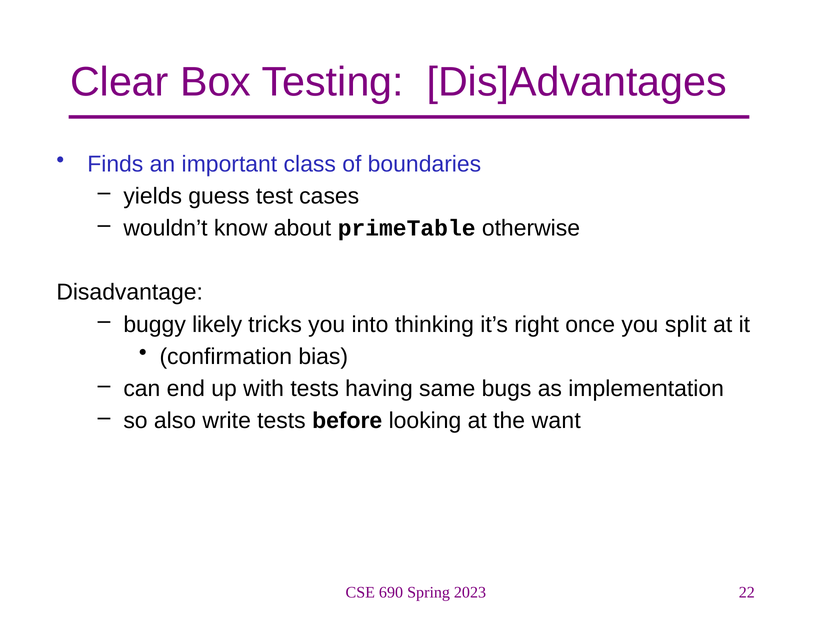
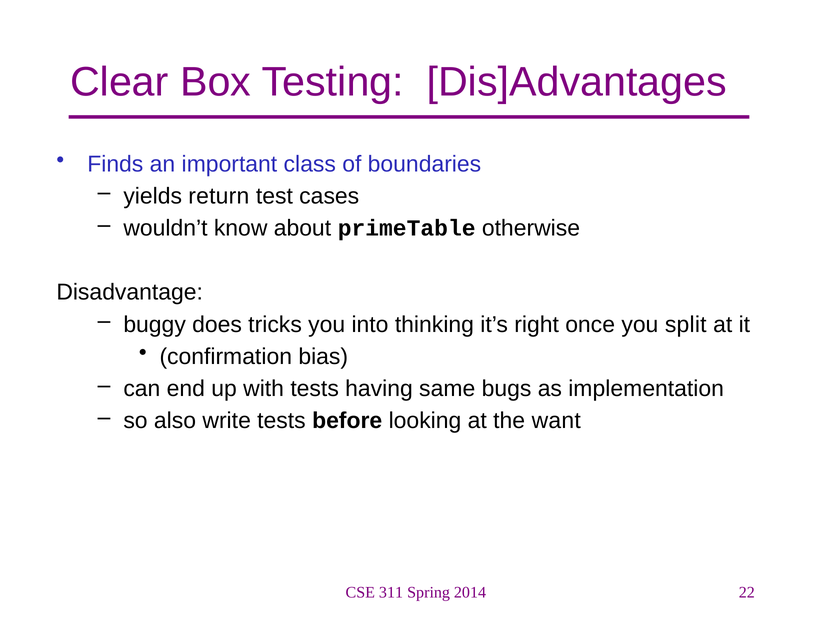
guess: guess -> return
likely: likely -> does
690: 690 -> 311
2023: 2023 -> 2014
